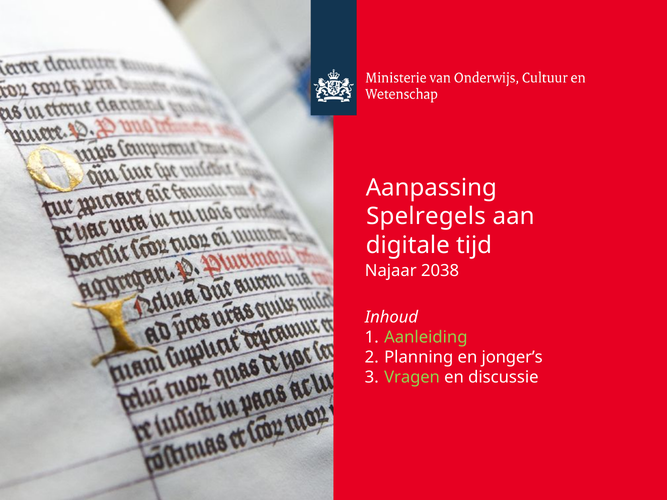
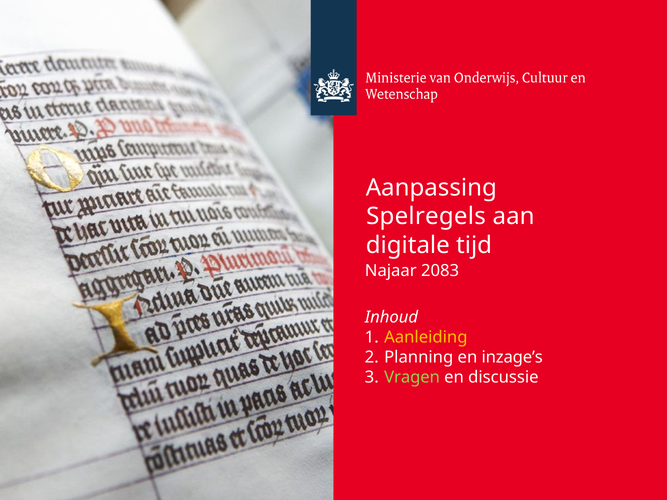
2038: 2038 -> 2083
Aanleiding colour: light green -> yellow
jonger’s: jonger’s -> inzage’s
